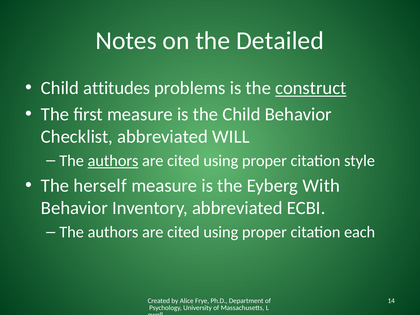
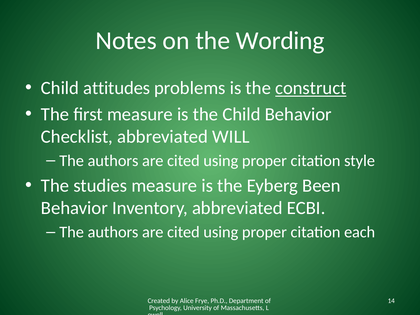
Detailed: Detailed -> Wording
authors at (113, 161) underline: present -> none
herself: herself -> studies
With: With -> Been
